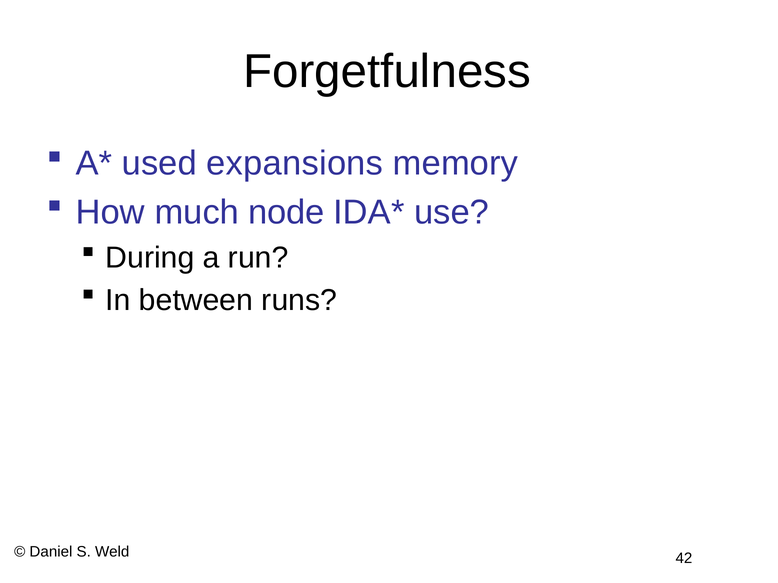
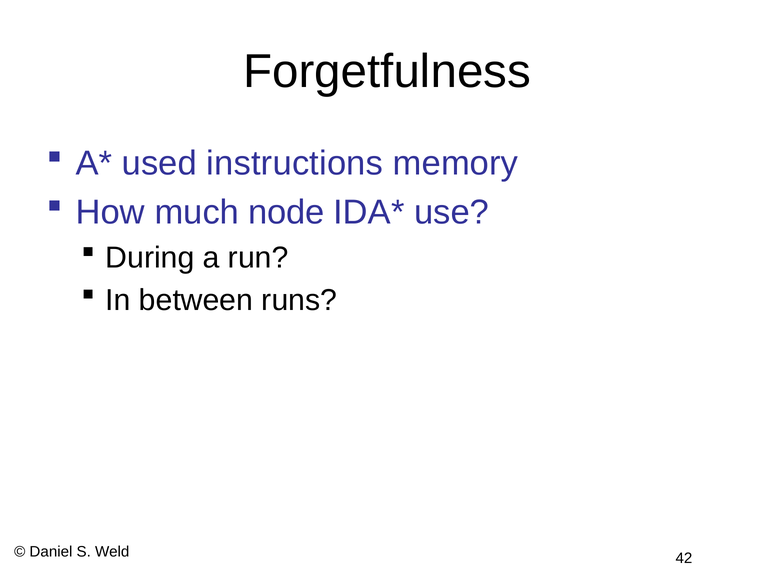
expansions: expansions -> instructions
